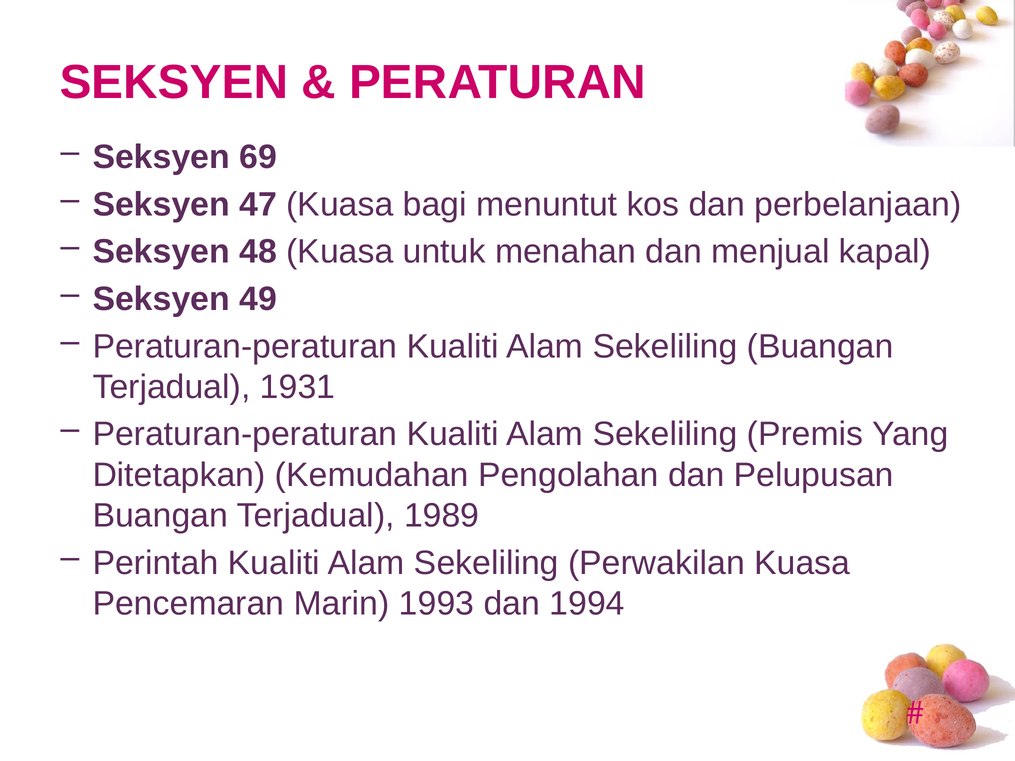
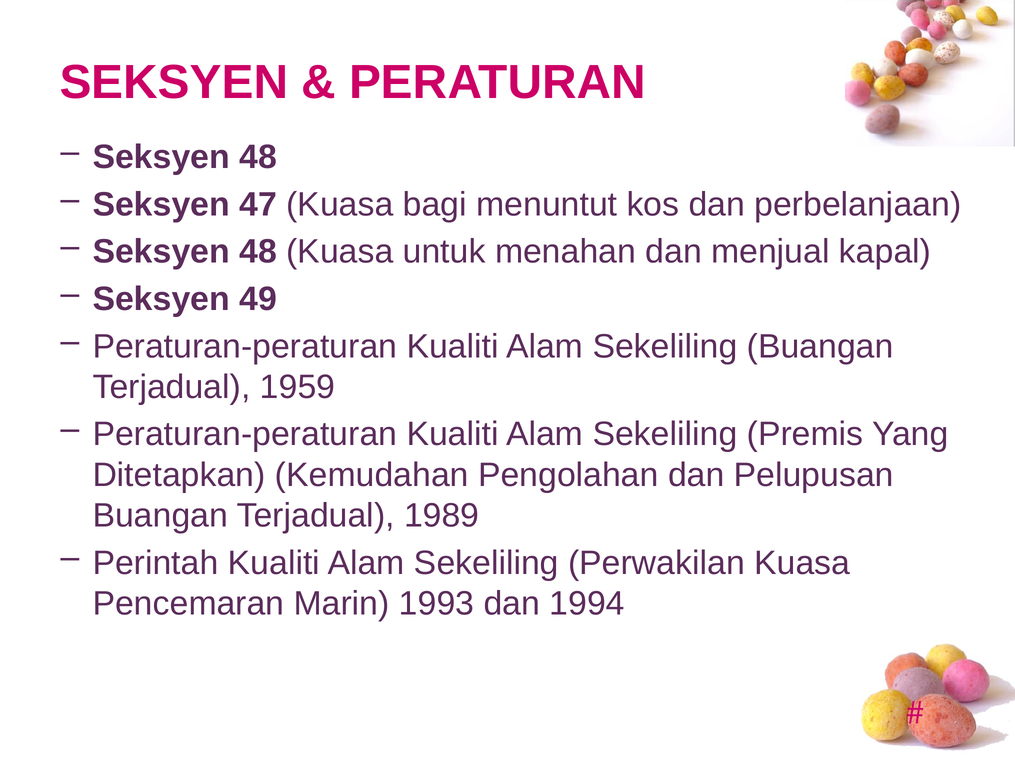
69 at (258, 157): 69 -> 48
1931: 1931 -> 1959
